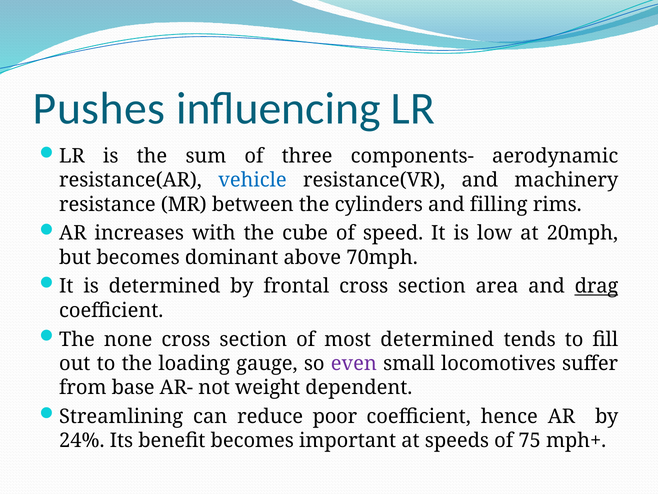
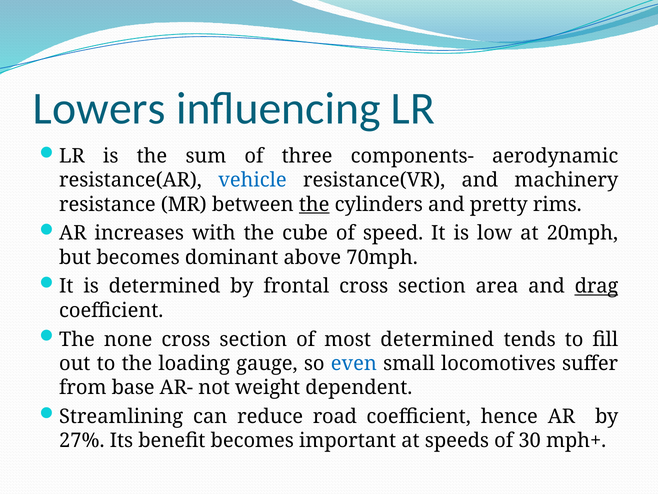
Pushes: Pushes -> Lowers
the at (314, 204) underline: none -> present
filling: filling -> pretty
even colour: purple -> blue
poor: poor -> road
24%: 24% -> 27%
75: 75 -> 30
